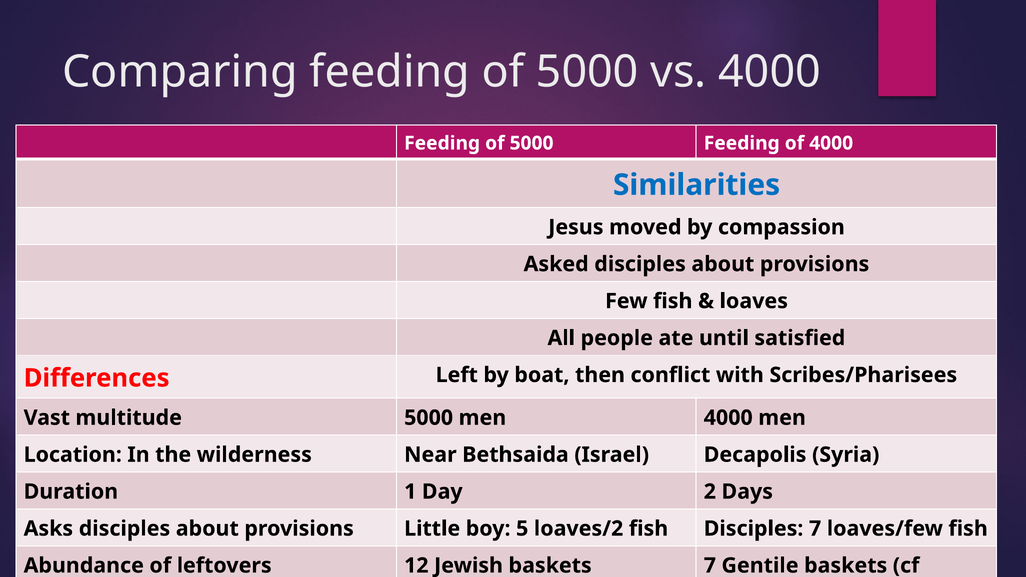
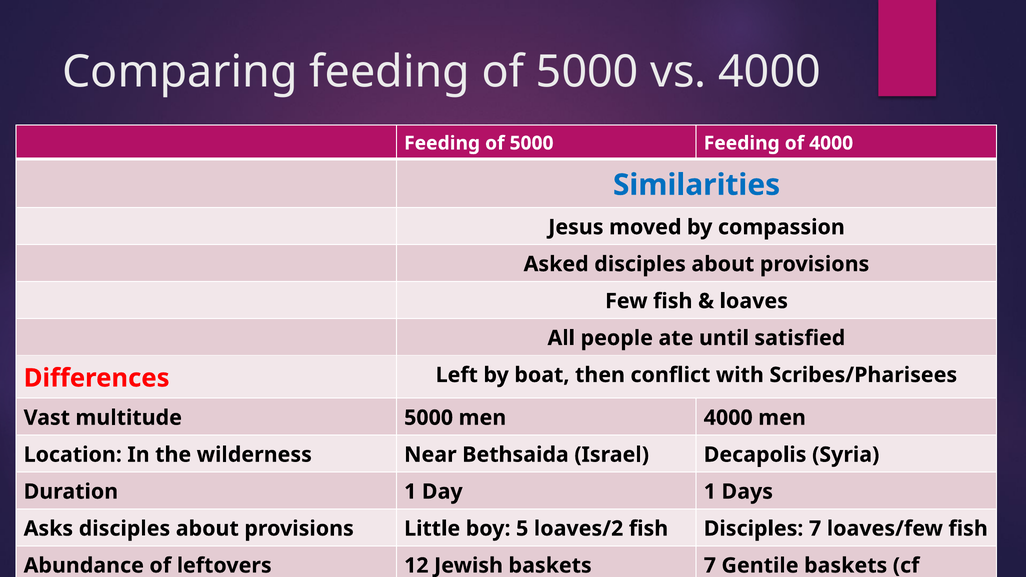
Day 2: 2 -> 1
